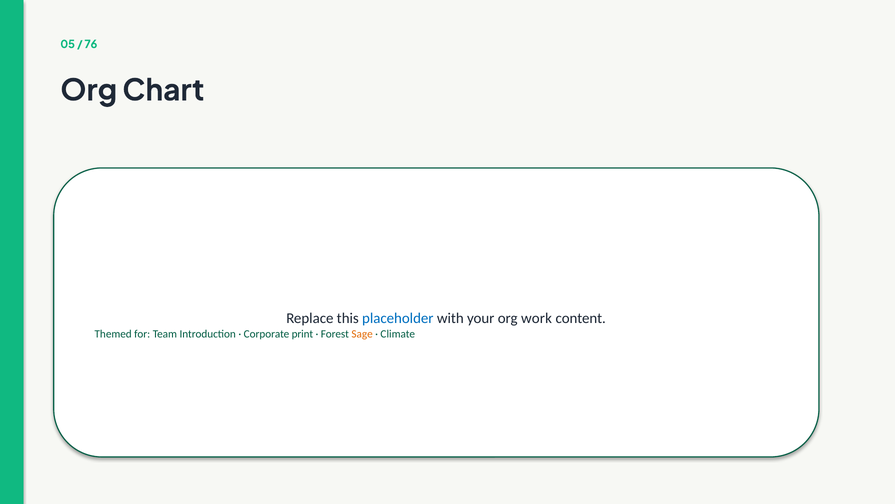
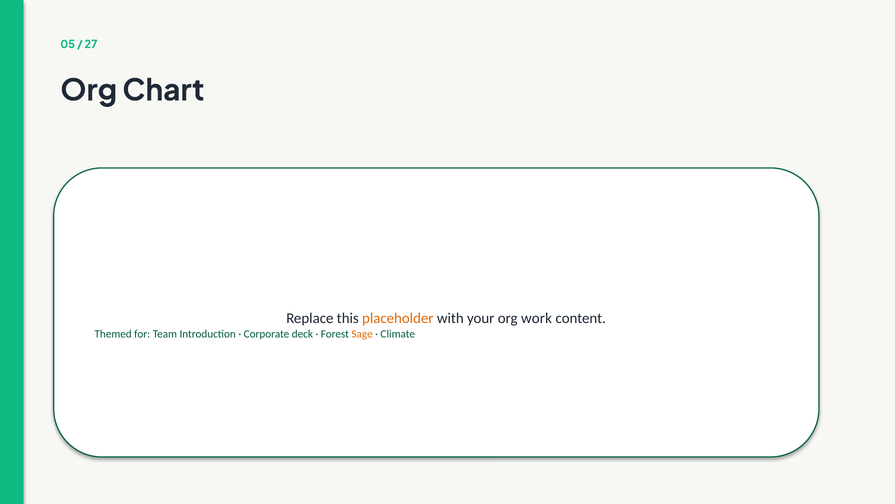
76: 76 -> 27
placeholder colour: blue -> orange
print: print -> deck
